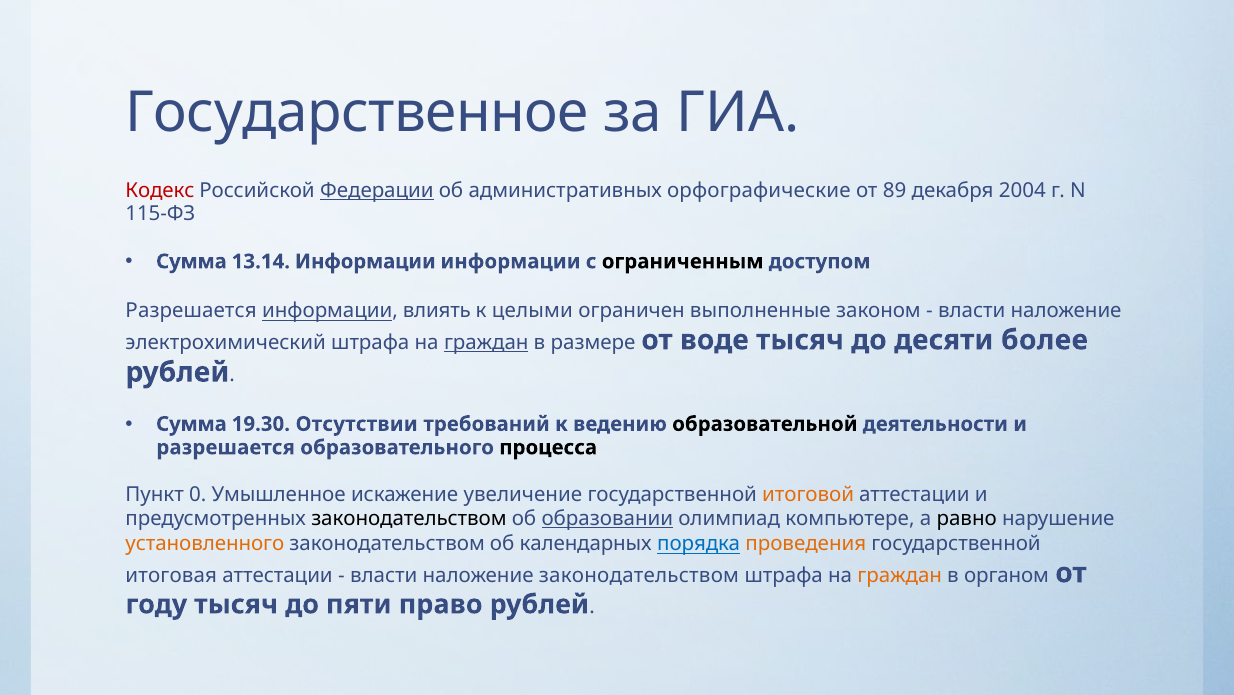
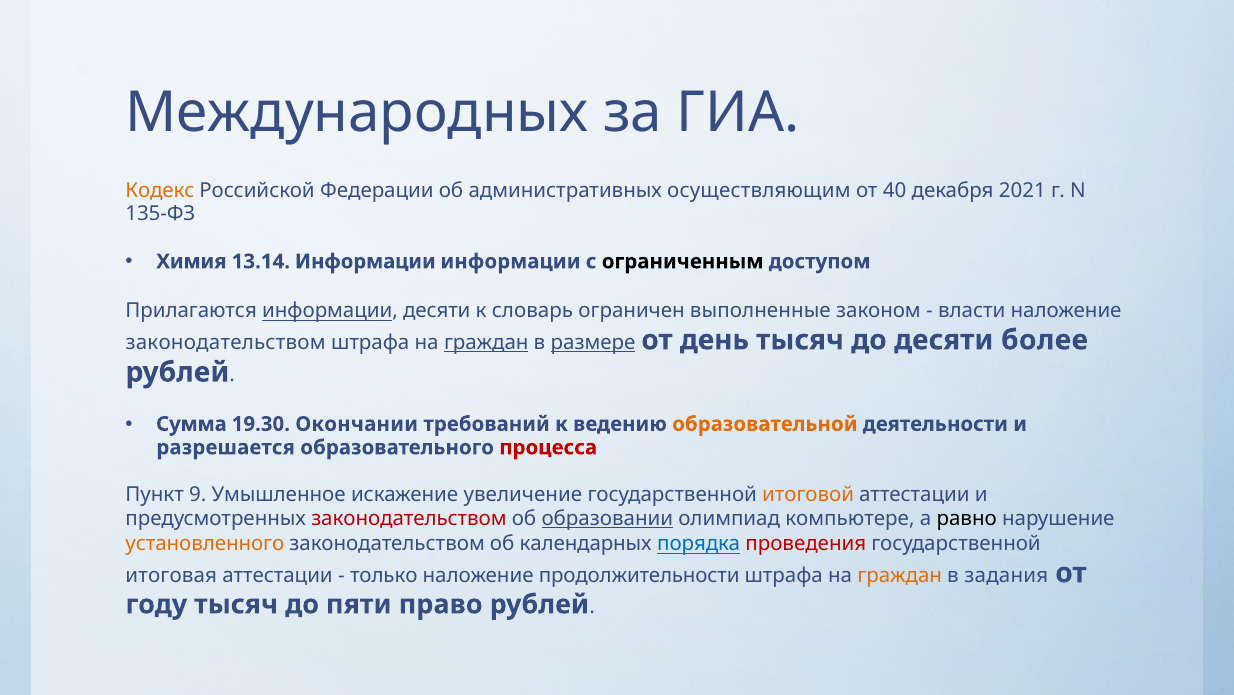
Государственное: Государственное -> Международных
Кодекс colour: red -> orange
Федерации underline: present -> none
орфографические: орфографические -> осуществляющим
89: 89 -> 40
2004: 2004 -> 2021
115-ФЗ: 115-ФЗ -> 135-ФЗ
Сумма at (191, 261): Сумма -> Химия
Разрешается at (191, 310): Разрешается -> Прилагаются
информации влиять: влиять -> десяти
целыми: целыми -> словарь
электрохимический at (226, 342): электрохимический -> законодательством
размере underline: none -> present
воде: воде -> день
Отсутствии: Отсутствии -> Окончании
образовательной colour: black -> orange
процесса colour: black -> red
0: 0 -> 9
законодательством at (409, 518) colour: black -> red
проведения colour: orange -> red
власти at (384, 575): власти -> только
наложение законодательством: законодательством -> продолжительности
органом: органом -> задания
